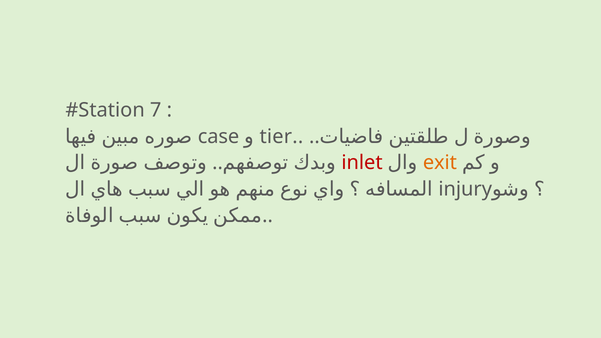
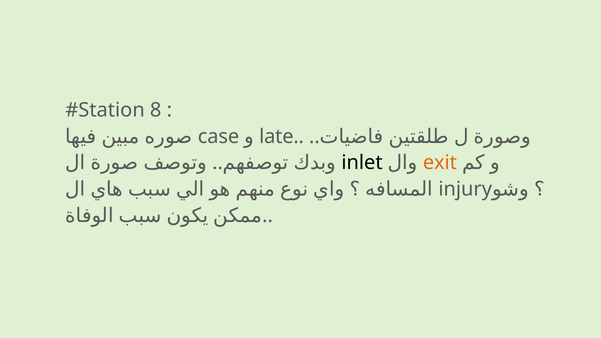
7: 7 -> 8
tier: tier -> late
inlet colour: red -> black
